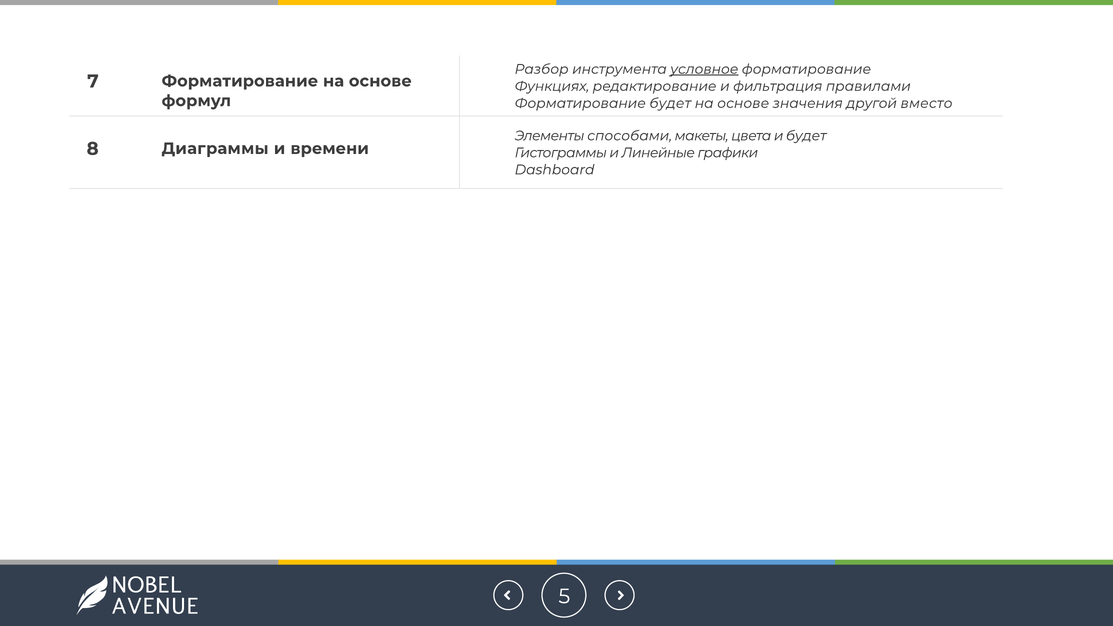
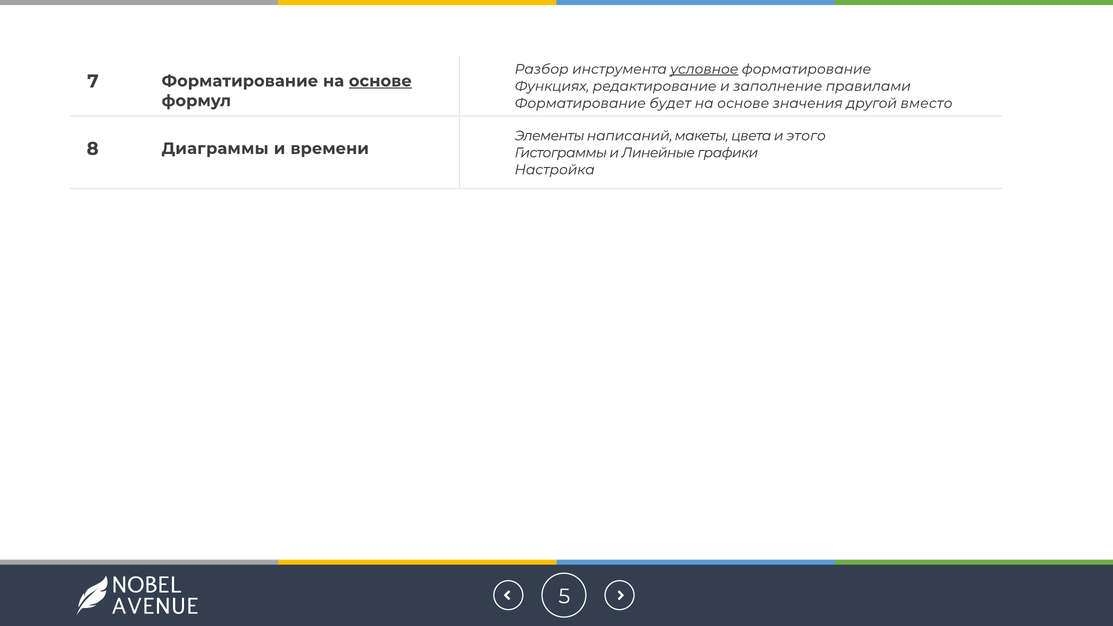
основе at (380, 81) underline: none -> present
фильтрация: фильтрация -> заполнение
способами: способами -> написаний
и будет: будет -> этого
Dashboard: Dashboard -> Настройка
